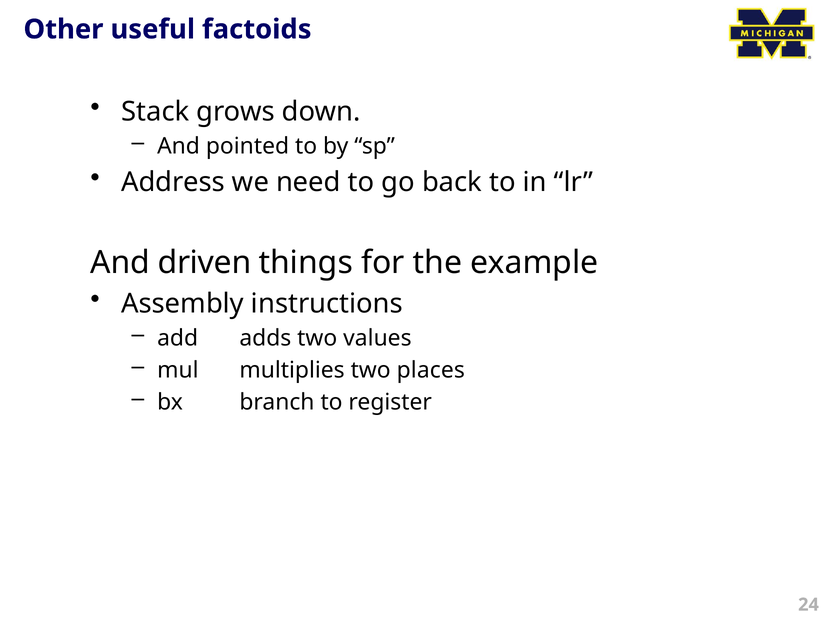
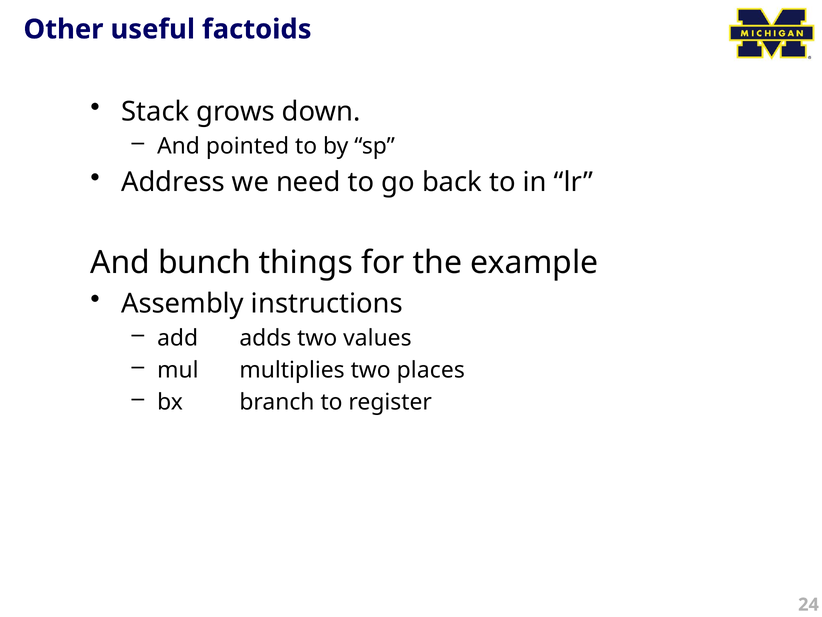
driven: driven -> bunch
